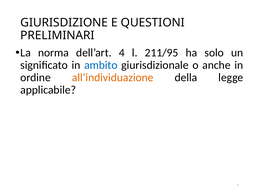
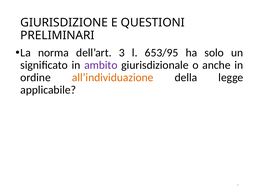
4: 4 -> 3
211/95: 211/95 -> 653/95
ambito colour: blue -> purple
